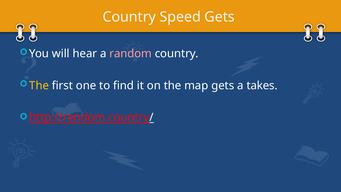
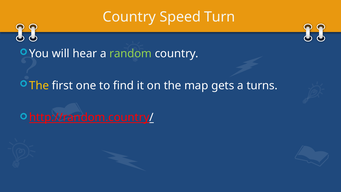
Speed Gets: Gets -> Turn
random colour: pink -> light green
takes: takes -> turns
